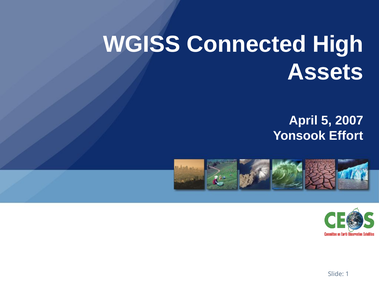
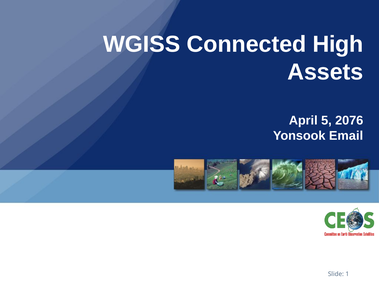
2007: 2007 -> 2076
Effort: Effort -> Email
